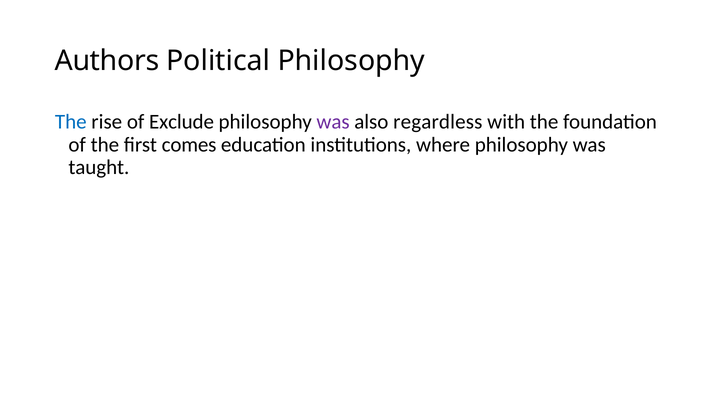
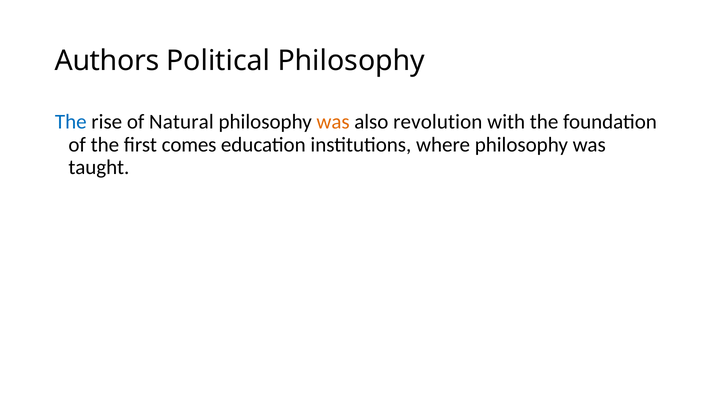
Exclude: Exclude -> Natural
was at (333, 122) colour: purple -> orange
regardless: regardless -> revolution
